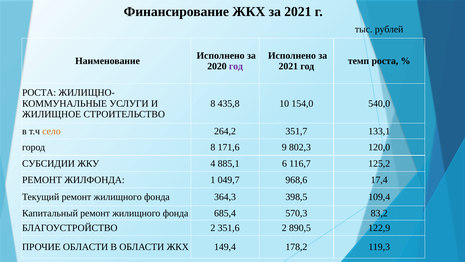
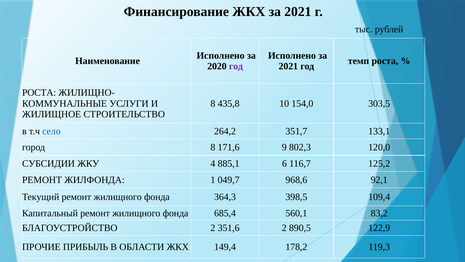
540,0: 540,0 -> 303,5
село colour: orange -> blue
17,4: 17,4 -> 92,1
570,3: 570,3 -> 560,1
ПРОЧИЕ ОБЛАСТИ: ОБЛАСТИ -> ПРИБЫЛЬ
